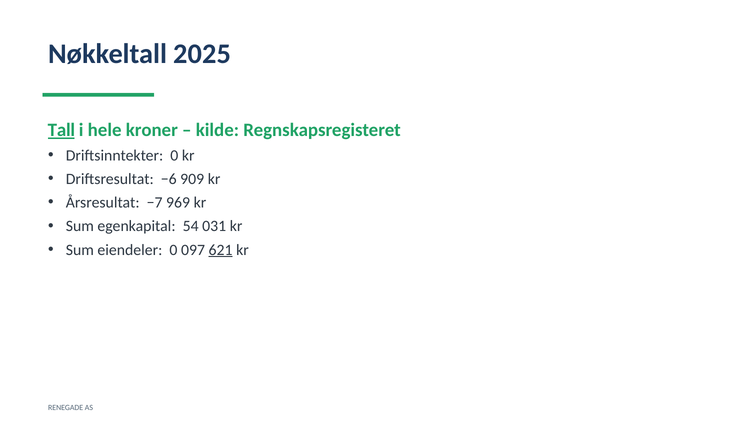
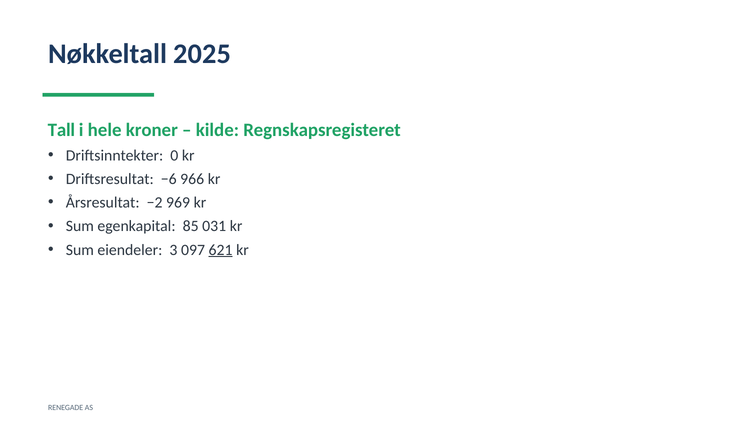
Tall underline: present -> none
909: 909 -> 966
−7: −7 -> −2
54: 54 -> 85
eiendeler 0: 0 -> 3
